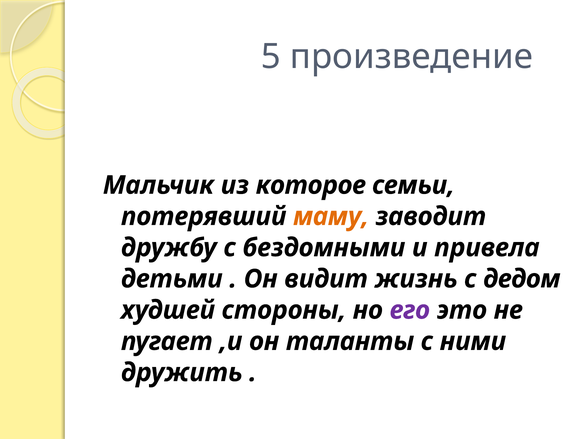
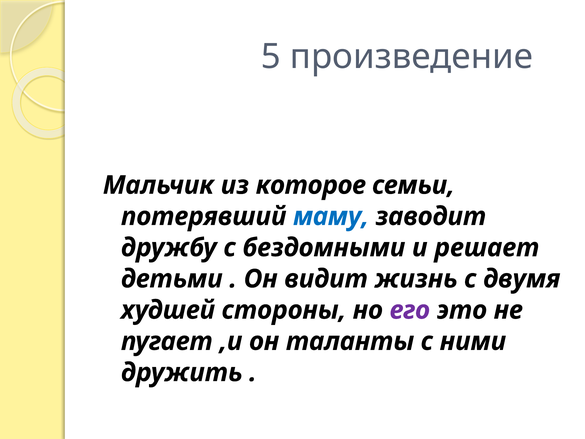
маму colour: orange -> blue
привела: привела -> решает
дедом: дедом -> двумя
